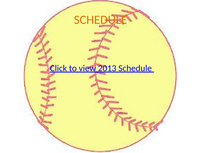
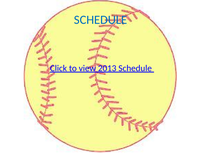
SCHEDULE at (101, 20) colour: orange -> blue
